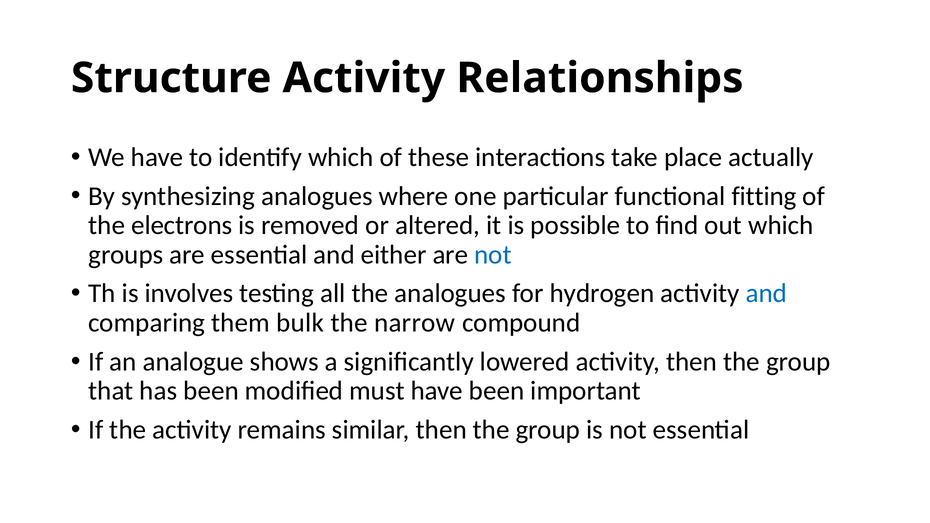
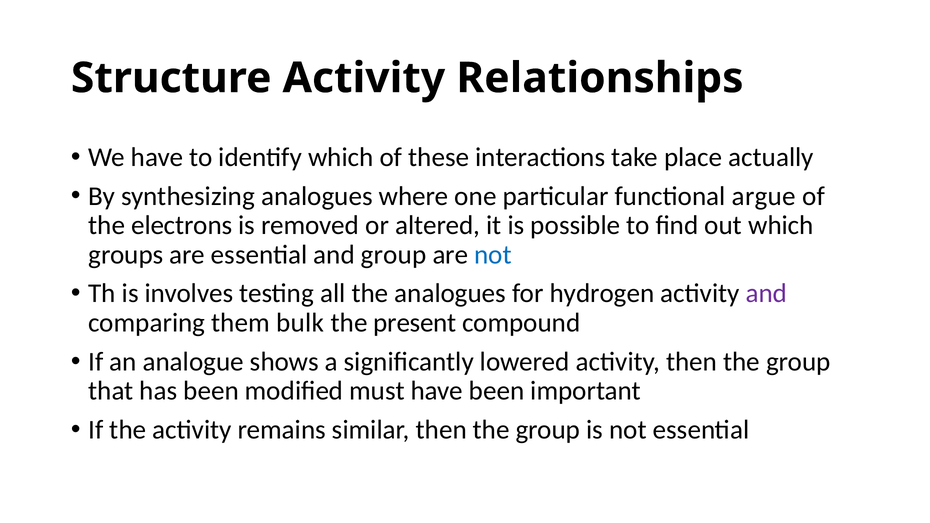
fitting: fitting -> argue
and either: either -> group
and at (766, 294) colour: blue -> purple
narrow: narrow -> present
